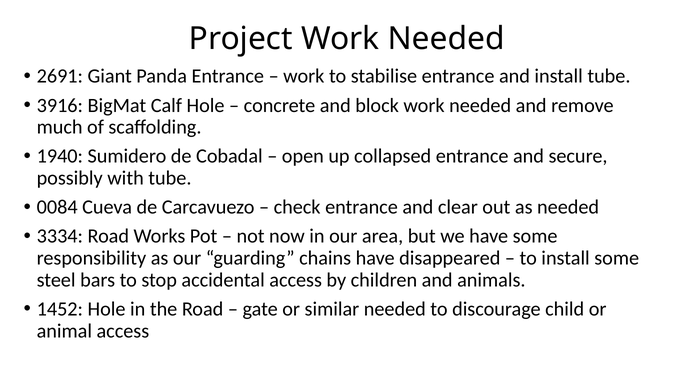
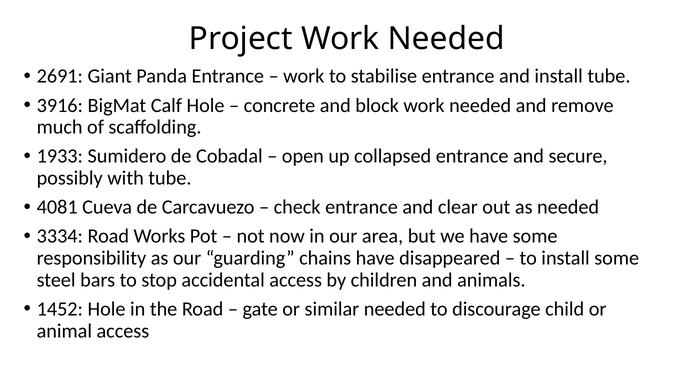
1940: 1940 -> 1933
0084: 0084 -> 4081
